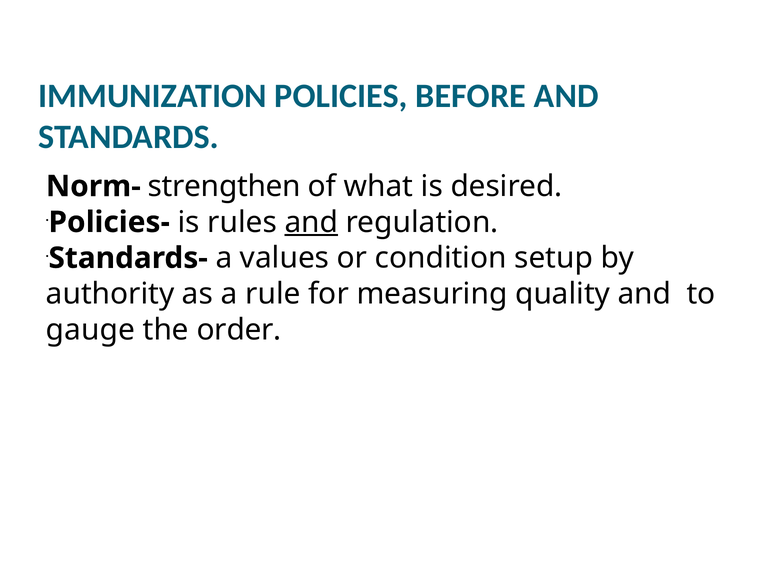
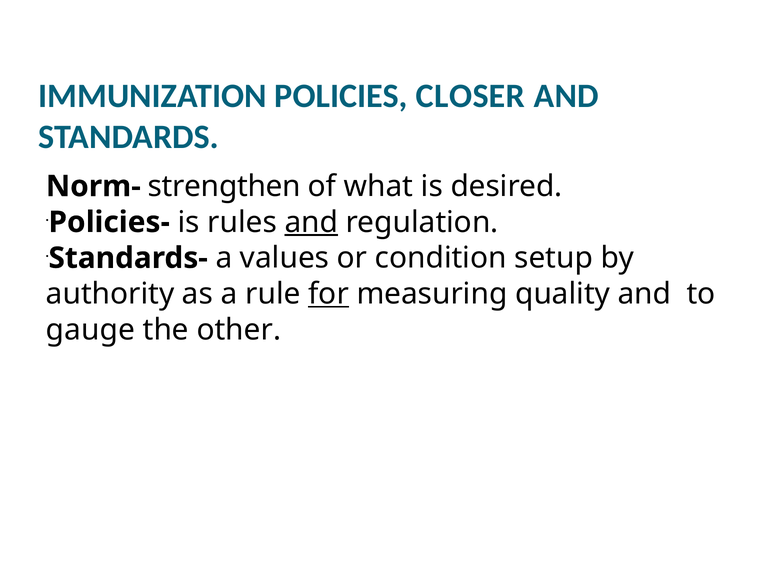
BEFORE: BEFORE -> CLOSER
for underline: none -> present
order: order -> other
